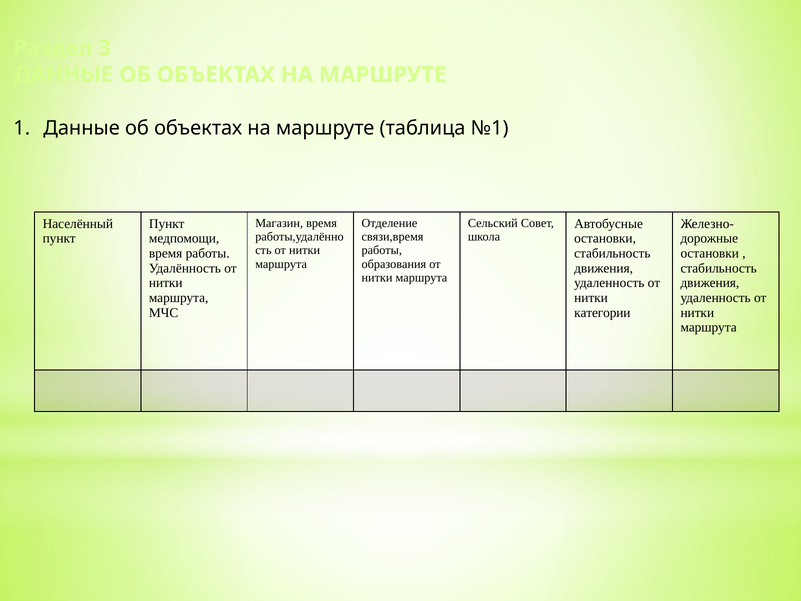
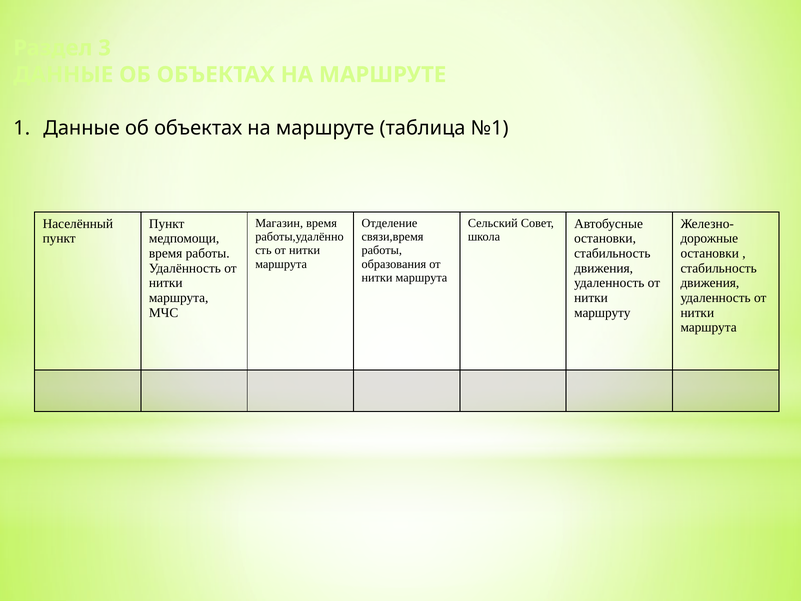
категории: категории -> маршруту
